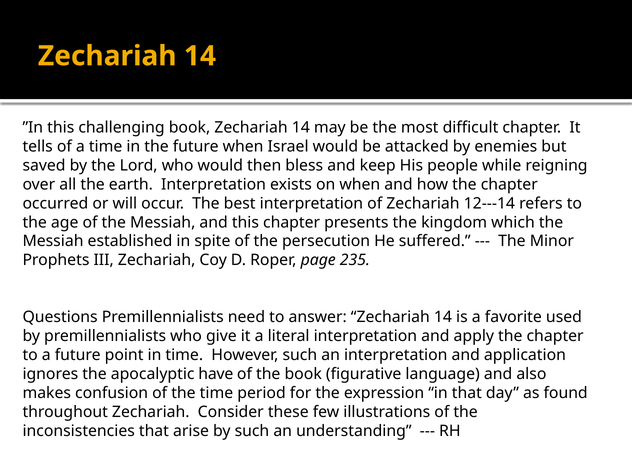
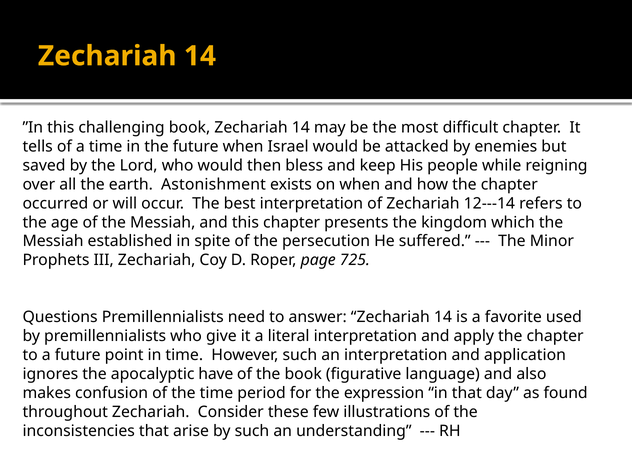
earth Interpretation: Interpretation -> Astonishment
235: 235 -> 725
